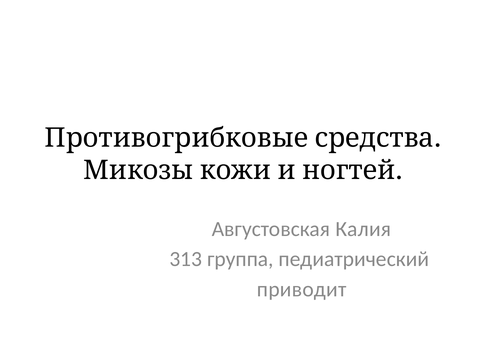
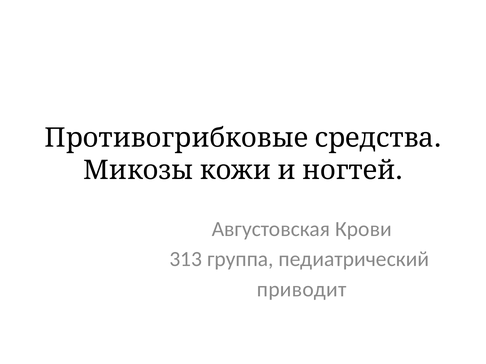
Калия: Калия -> Крови
